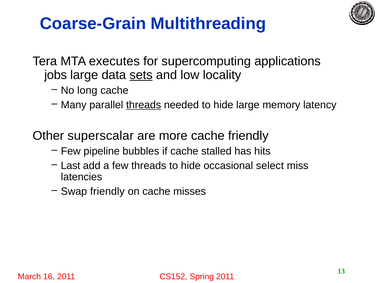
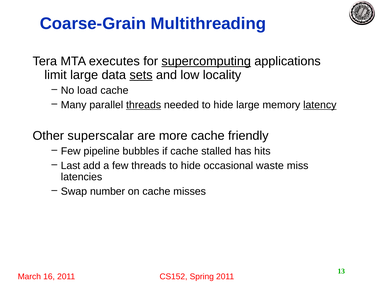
supercomputing underline: none -> present
jobs: jobs -> limit
long: long -> load
latency underline: none -> present
select: select -> waste
Swap friendly: friendly -> number
